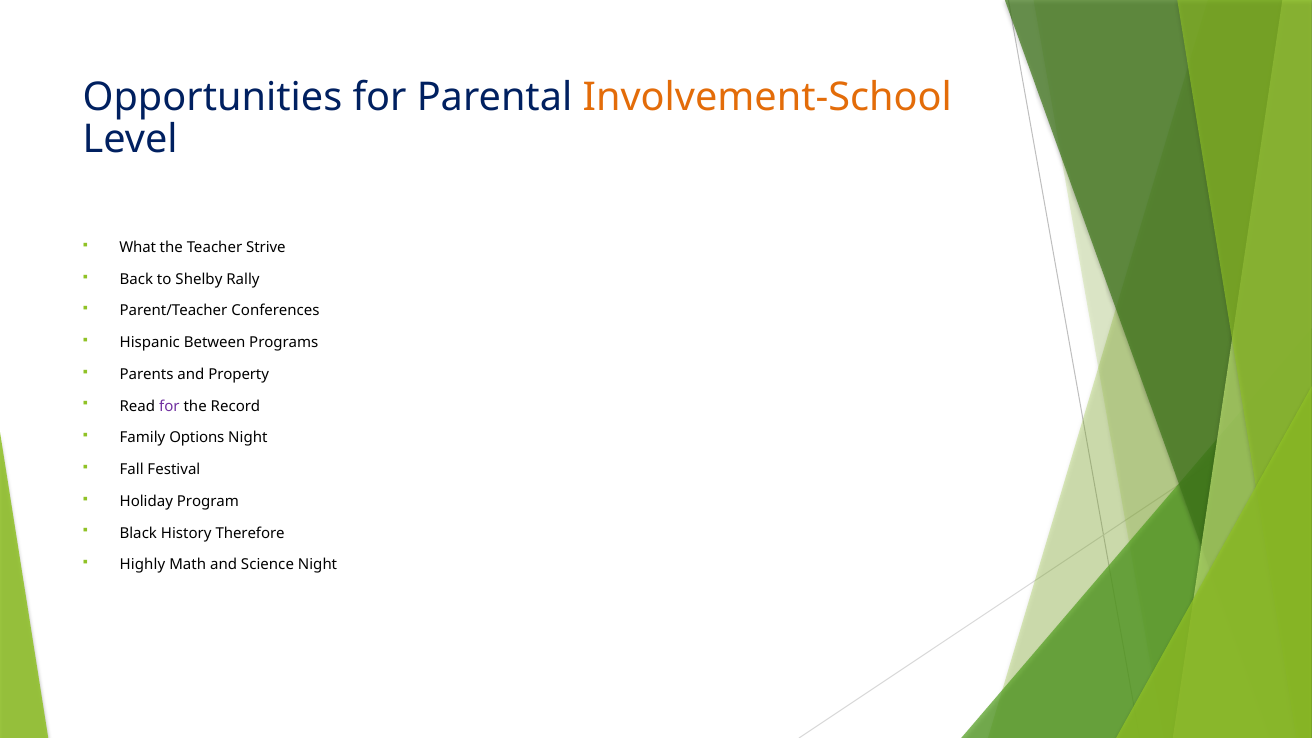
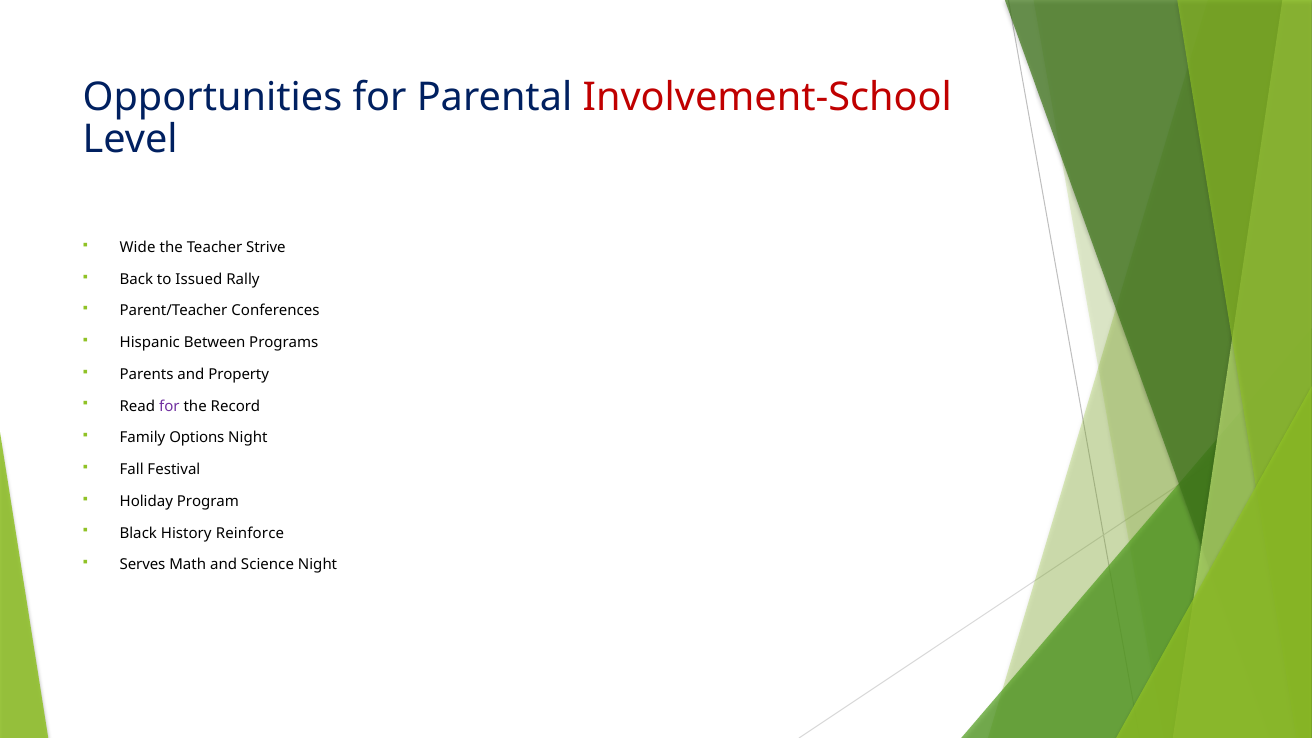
Involvement-School colour: orange -> red
What: What -> Wide
Shelby: Shelby -> Issued
Therefore: Therefore -> Reinforce
Highly: Highly -> Serves
